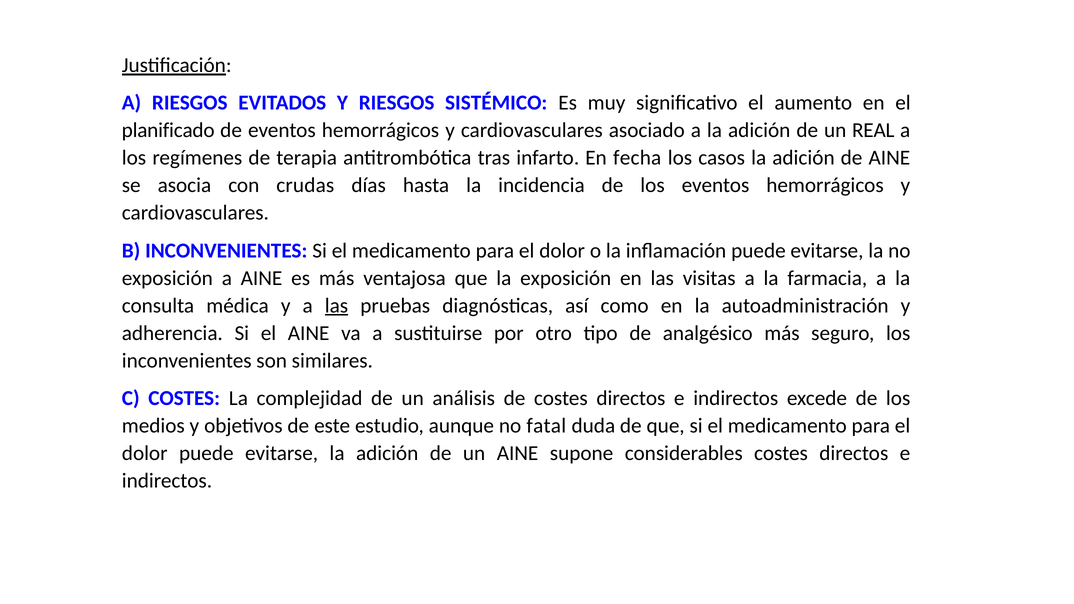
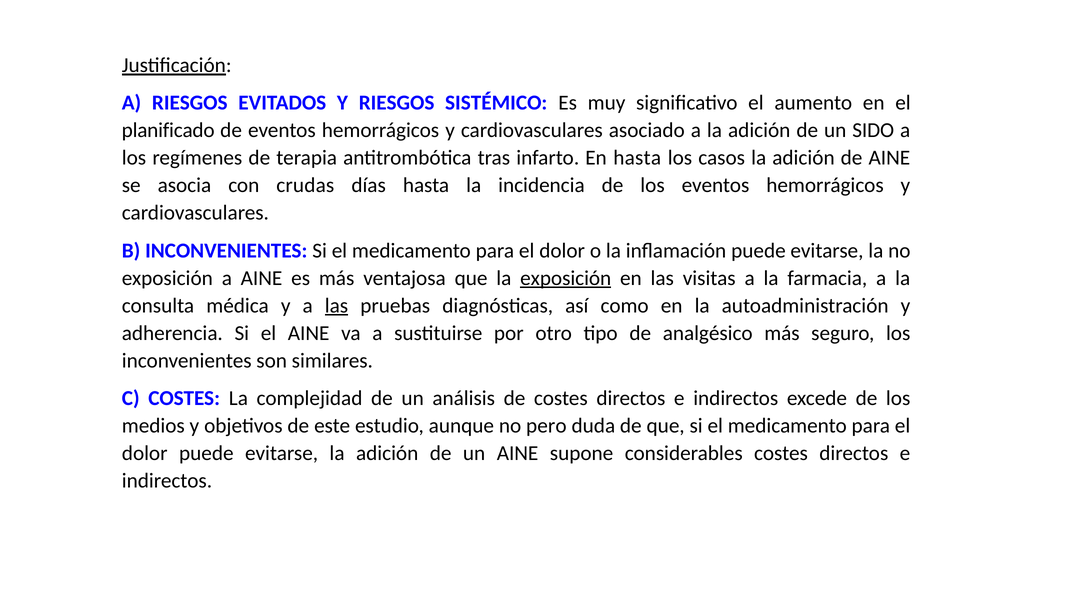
REAL: REAL -> SIDO
En fecha: fecha -> hasta
exposición at (566, 278) underline: none -> present
fatal: fatal -> pero
